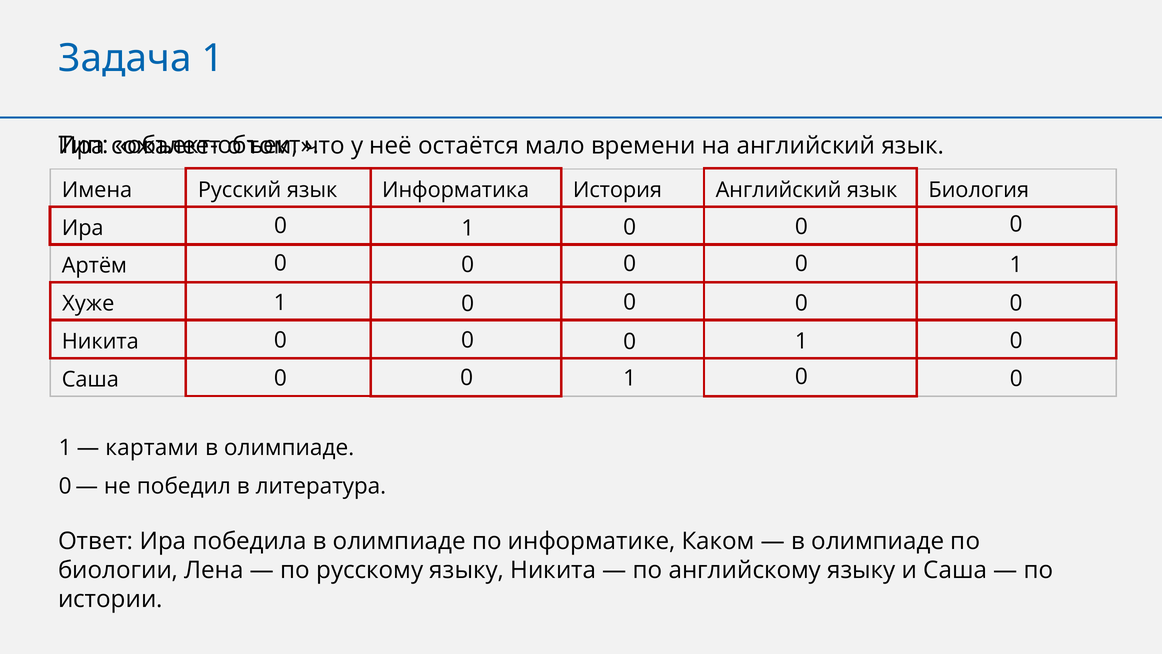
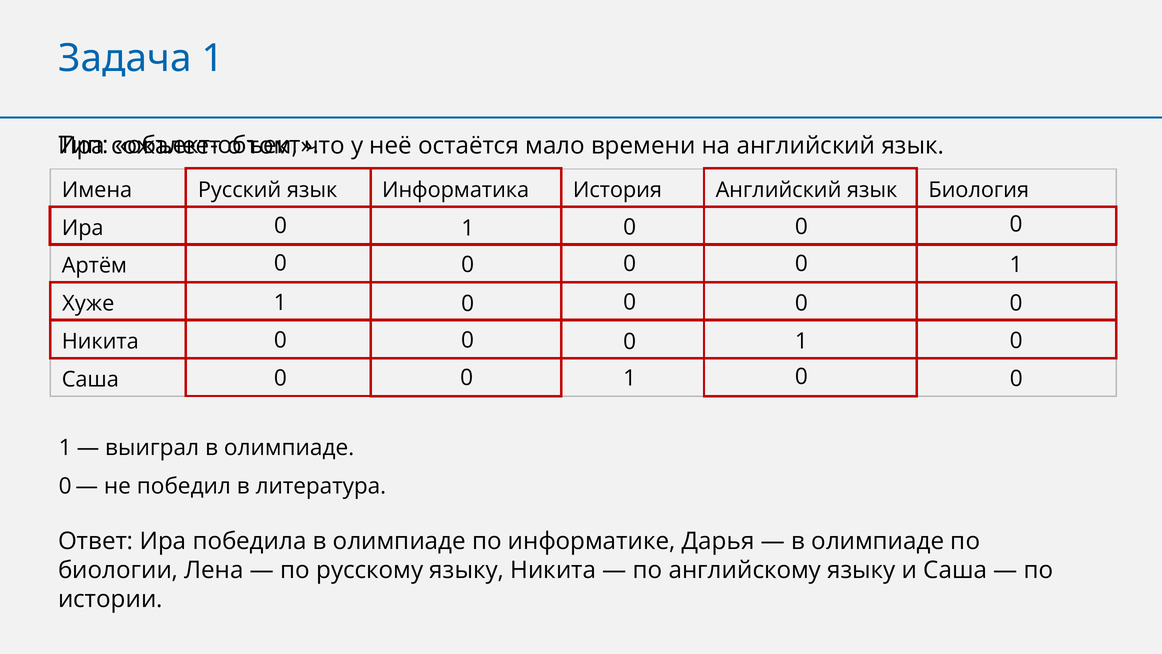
картами: картами -> выиграл
Каком: Каком -> Дарья
